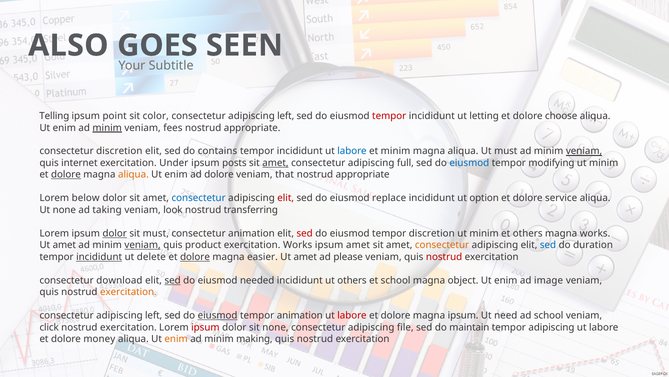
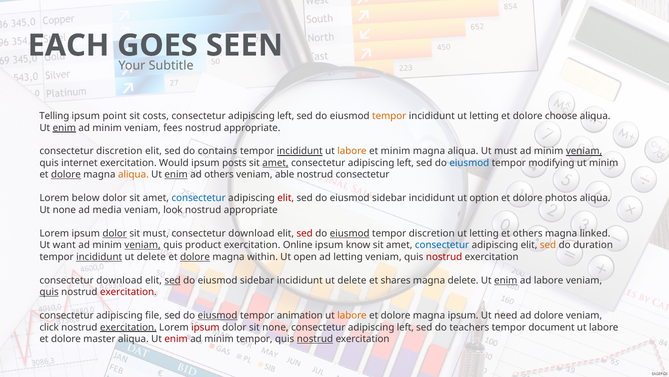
ALSO: ALSO -> EACH
color: color -> costs
tempor at (389, 116) colour: red -> orange
enim at (64, 128) underline: none -> present
minim at (107, 128) underline: present -> none
incididunt at (300, 151) underline: none -> present
labore at (352, 151) colour: blue -> orange
Under: Under -> Would
full at (405, 163): full -> left
enim at (176, 174) underline: none -> present
ad dolore: dolore -> others
that: that -> able
appropriate at (363, 174): appropriate -> consectetur
replace at (389, 198): replace -> sidebar
service: service -> photos
taking: taking -> media
transferring at (251, 210): transferring -> appropriate
animation at (252, 233): animation -> download
eiusmod at (350, 233) underline: none -> present
minim at (484, 233): minim -> letting
magna works: works -> linked
amet at (64, 245): amet -> want
exercitation Works: Works -> Online
ipsum amet: amet -> know
consectetur at (442, 245) colour: orange -> blue
sed at (548, 245) colour: blue -> orange
easier: easier -> within
amet at (305, 256): amet -> open
ad please: please -> letting
needed at (257, 280): needed -> sidebar
others at (352, 280): others -> delete
et school: school -> shares
magna object: object -> delete
enim at (506, 280) underline: none -> present
ad image: image -> labore
quis at (49, 292) underline: none -> present
exercitation at (128, 292) colour: orange -> red
left at (154, 315): left -> file
labore at (352, 315) colour: red -> orange
ad school: school -> dolore
exercitation at (128, 327) underline: none -> present
file at (405, 327): file -> left
maintain: maintain -> teachers
tempor adipiscing: adipiscing -> document
money: money -> master
enim at (176, 338) colour: orange -> red
minim making: making -> tempor
nostrud at (315, 338) underline: none -> present
